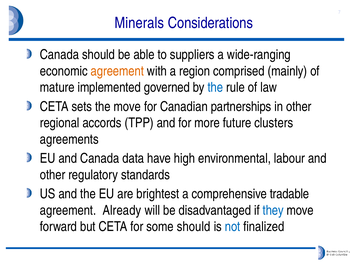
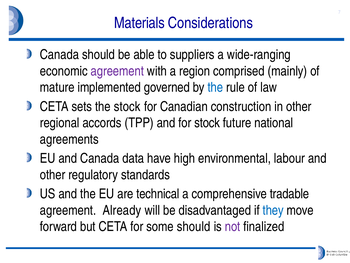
Minerals: Minerals -> Materials
agreement at (117, 71) colour: orange -> purple
the move: move -> stock
partnerships: partnerships -> construction
for more: more -> stock
clusters: clusters -> national
brightest: brightest -> technical
not colour: blue -> purple
